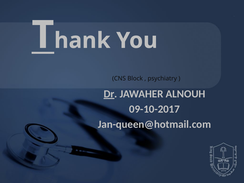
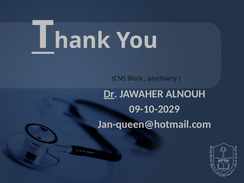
09-10-2017: 09-10-2017 -> 09-10-2029
